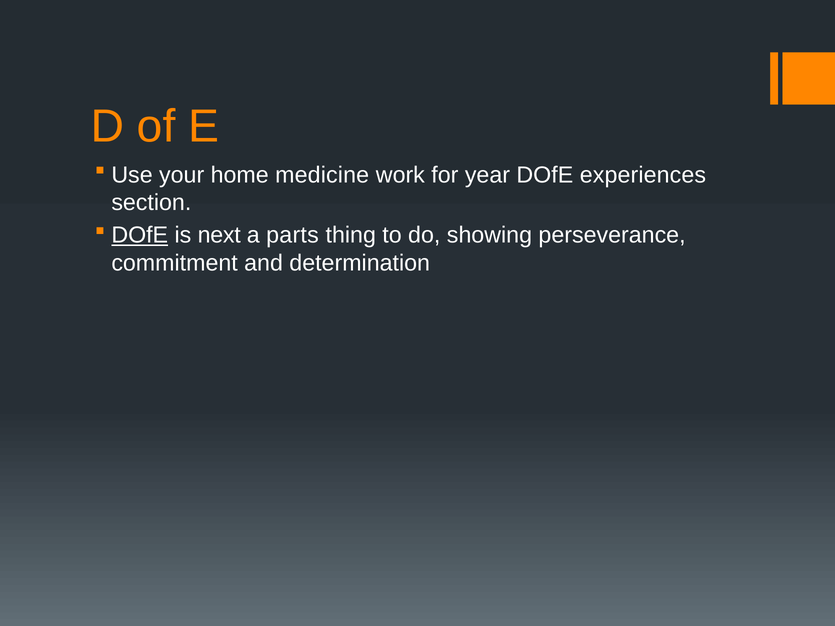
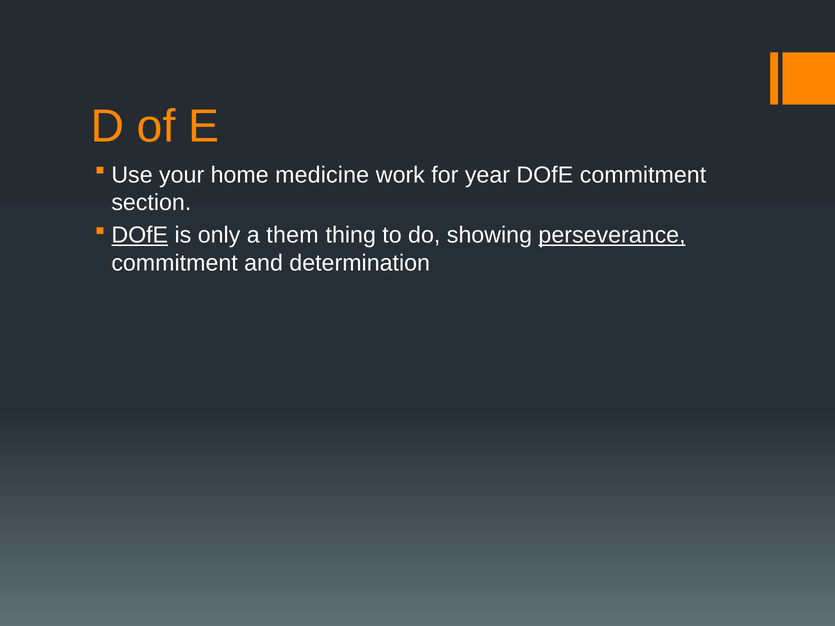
DOfE experiences: experiences -> commitment
next: next -> only
parts: parts -> them
perseverance underline: none -> present
